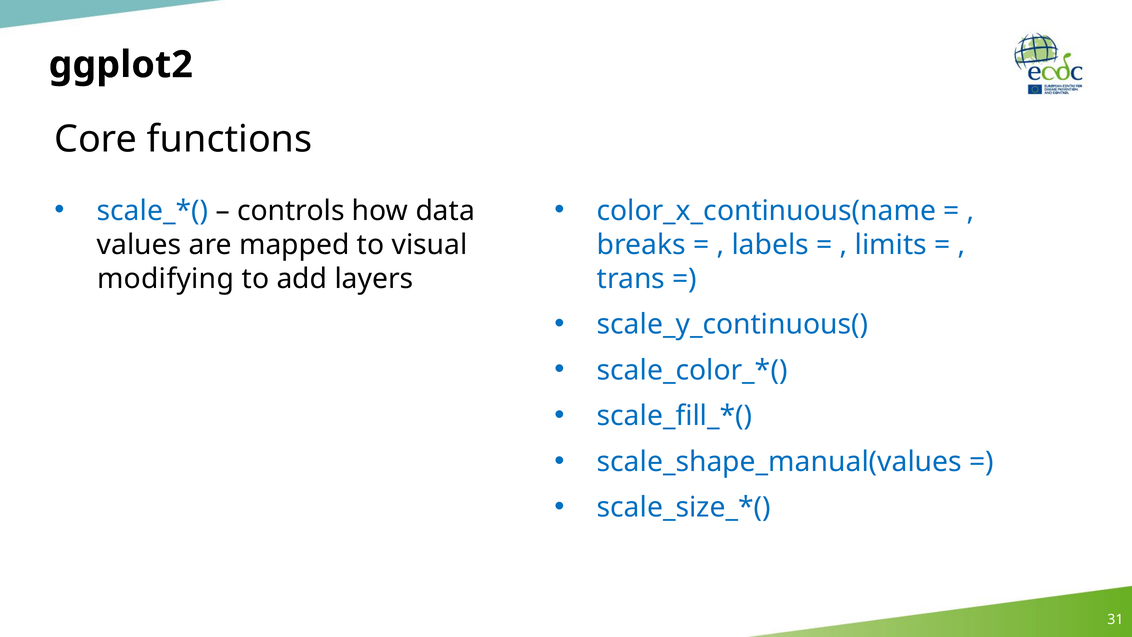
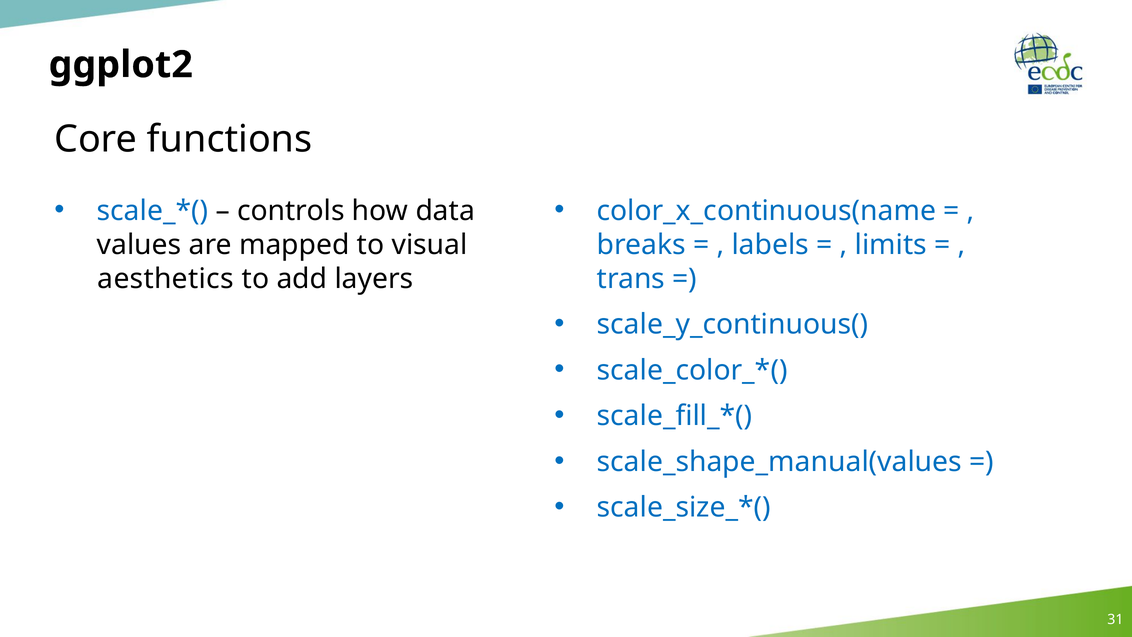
modifying: modifying -> aesthetics
